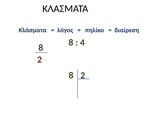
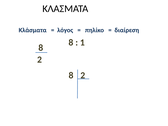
4: 4 -> 1
